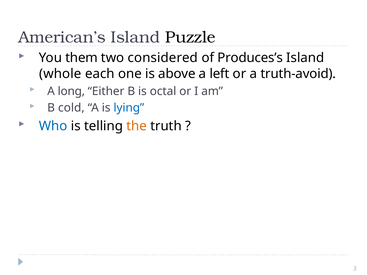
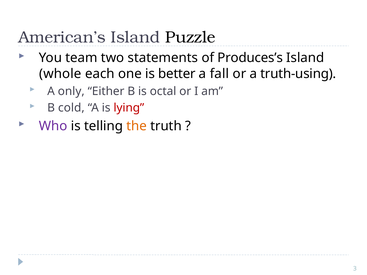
them: them -> team
considered: considered -> statements
above: above -> better
left: left -> fall
truth-avoid: truth-avoid -> truth-using
long: long -> only
lying colour: blue -> red
Who colour: blue -> purple
